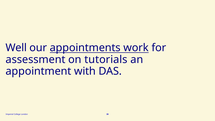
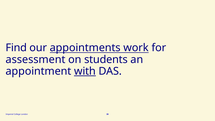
Well: Well -> Find
tutorials: tutorials -> students
with underline: none -> present
